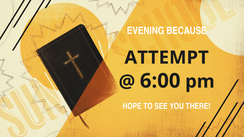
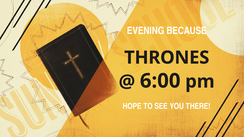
ATTEMPT: ATTEMPT -> THRONES
